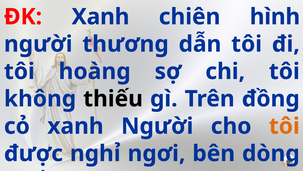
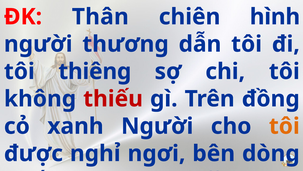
ĐK Xanh: Xanh -> Thân
hoàng: hoàng -> thiêng
thiếu colour: black -> red
